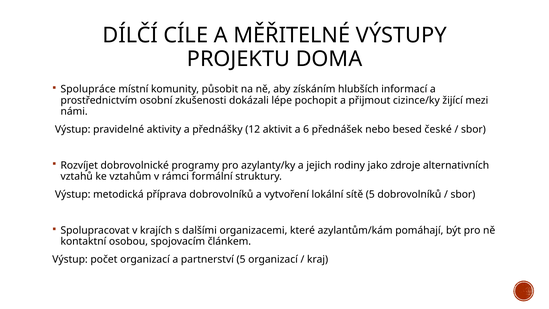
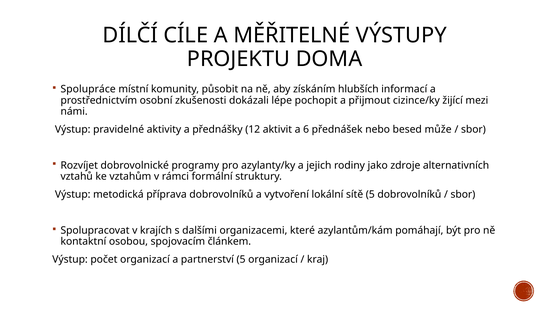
české: české -> může
